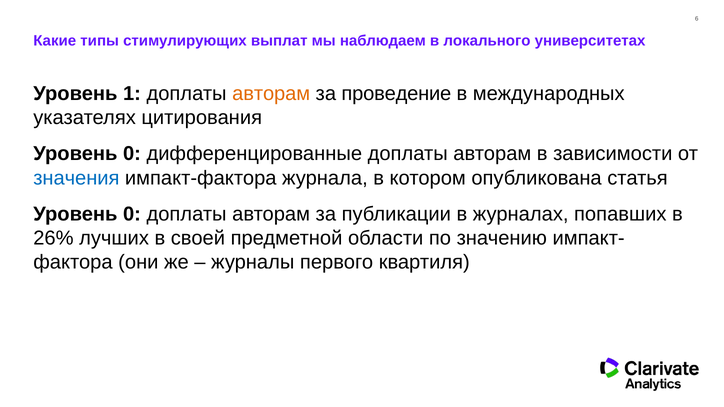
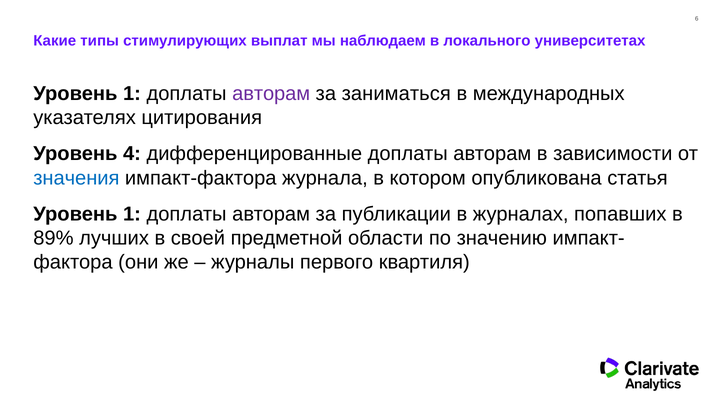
авторам at (271, 94) colour: orange -> purple
проведение: проведение -> заниматься
0 at (132, 154): 0 -> 4
0 at (132, 214): 0 -> 1
26%: 26% -> 89%
